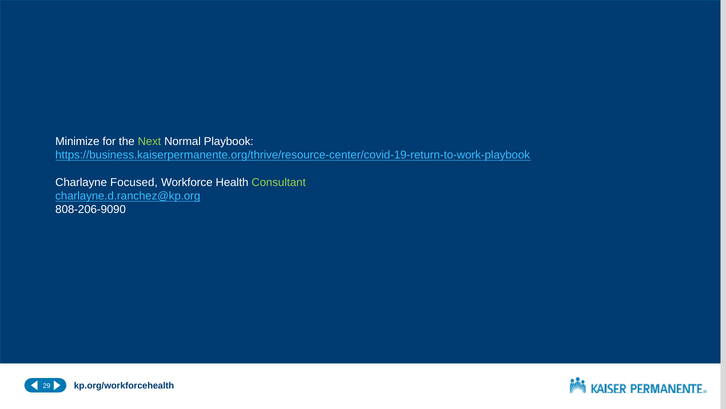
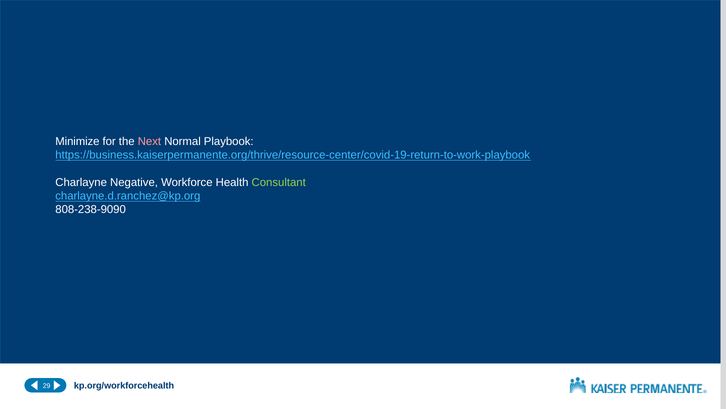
Next colour: light green -> pink
Focused: Focused -> Negative
808-206-9090: 808-206-9090 -> 808-238-9090
